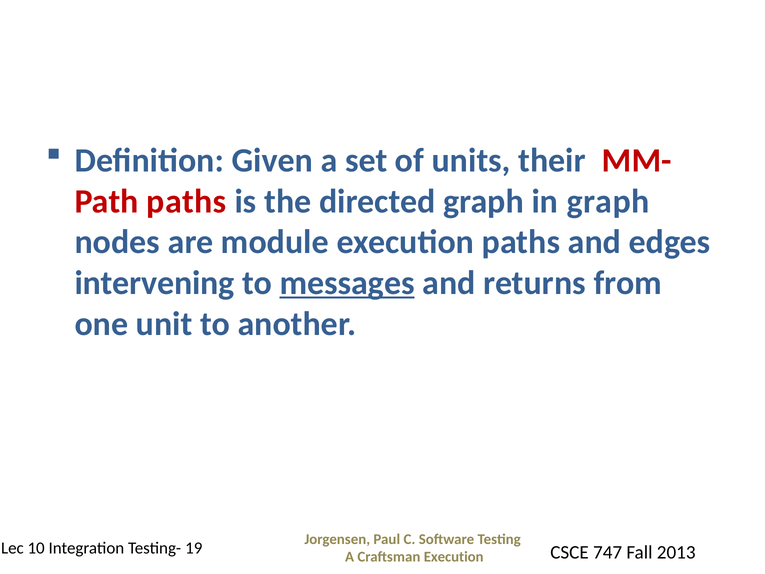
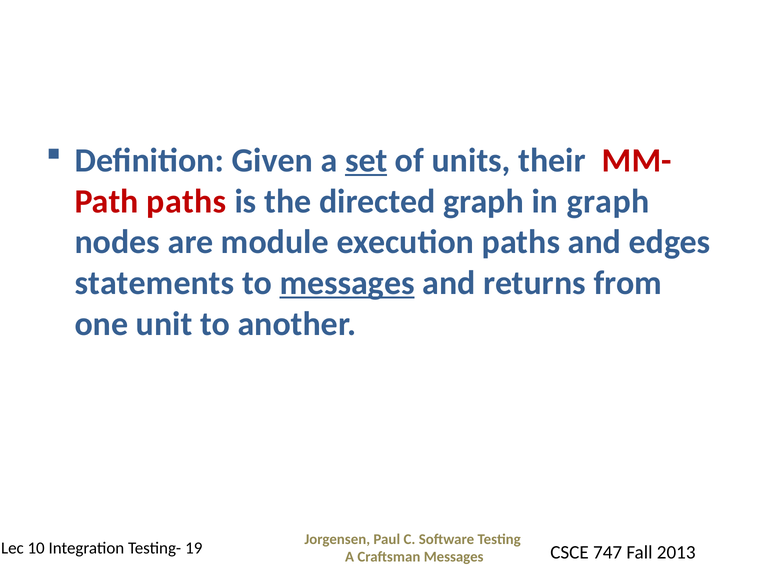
set underline: none -> present
intervening: intervening -> statements
Craftsman Execution: Execution -> Messages
